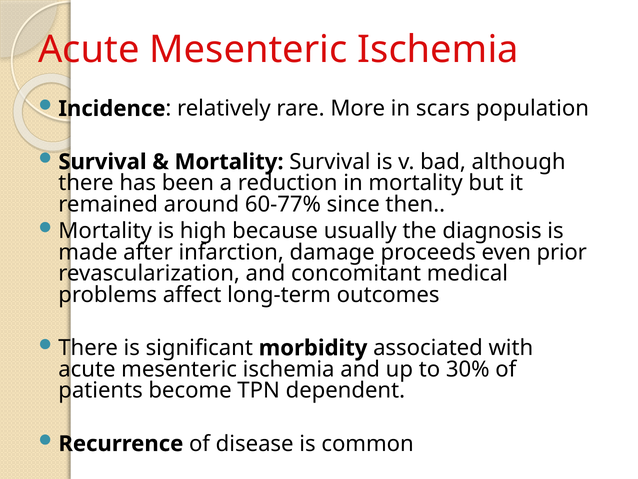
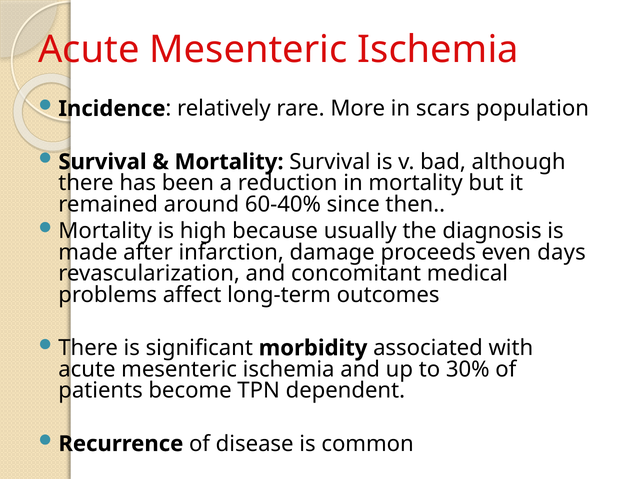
60-77%: 60-77% -> 60-40%
prior: prior -> days
